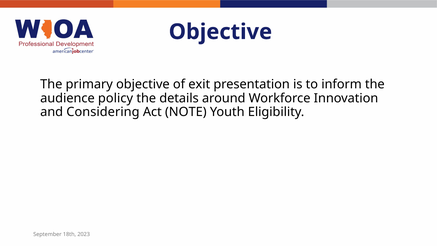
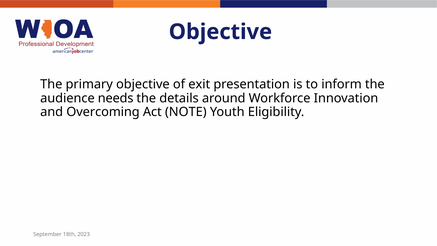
policy: policy -> needs
Considering: Considering -> Overcoming
